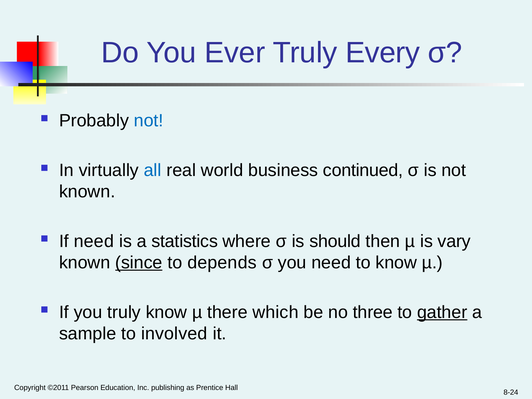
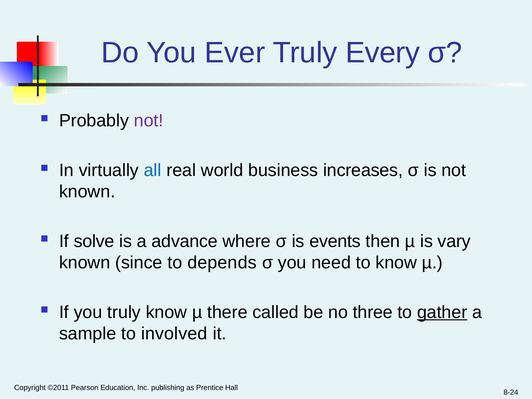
not at (149, 121) colour: blue -> purple
continued: continued -> increases
If need: need -> solve
statistics: statistics -> advance
should: should -> events
since underline: present -> none
which: which -> called
